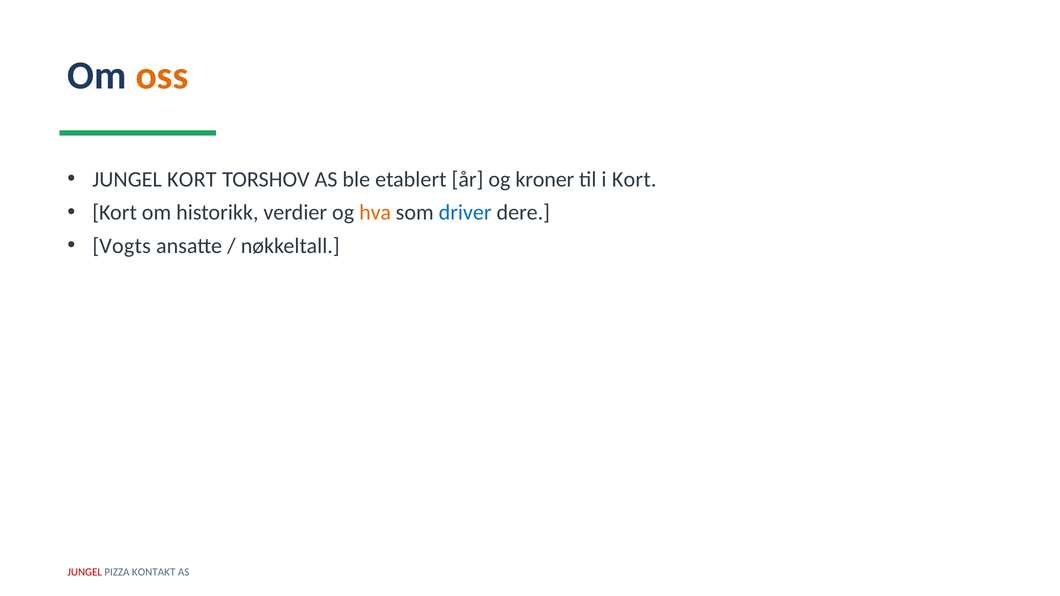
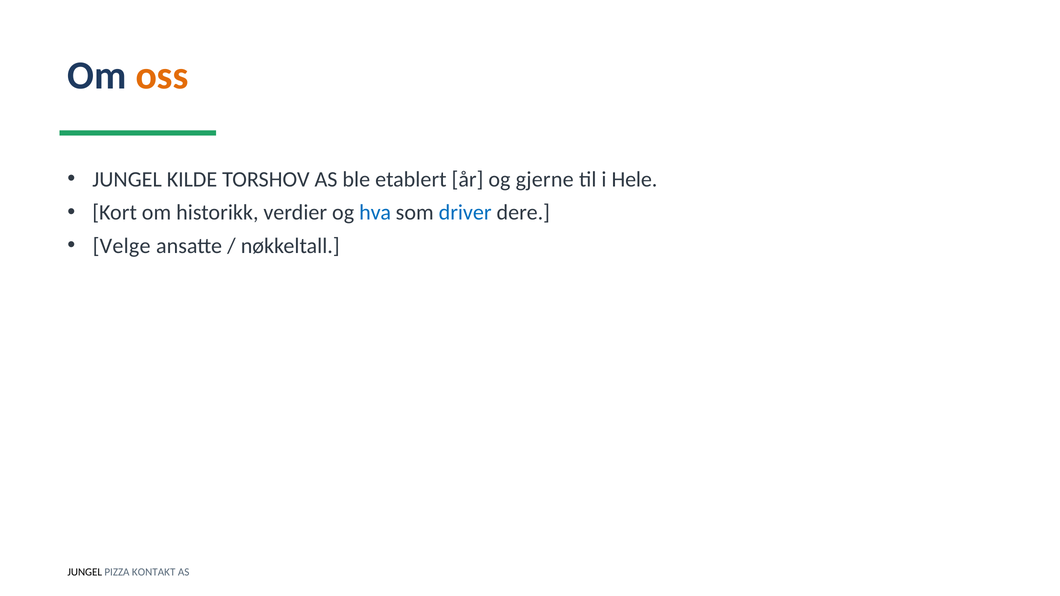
JUNGEL KORT: KORT -> KILDE
kroner: kroner -> gjerne
i Kort: Kort -> Hele
hva colour: orange -> blue
Vogts: Vogts -> Velge
JUNGEL at (85, 572) colour: red -> black
